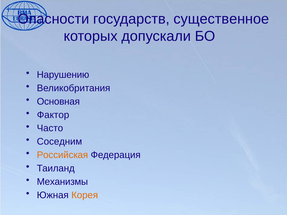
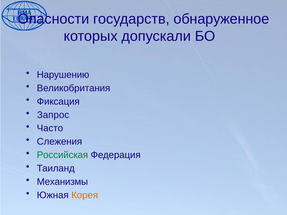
существенное: существенное -> обнаруженное
Основная: Основная -> Фиксация
Фактор: Фактор -> Запрос
Соседним: Соседним -> Слежения
Российская colour: orange -> green
